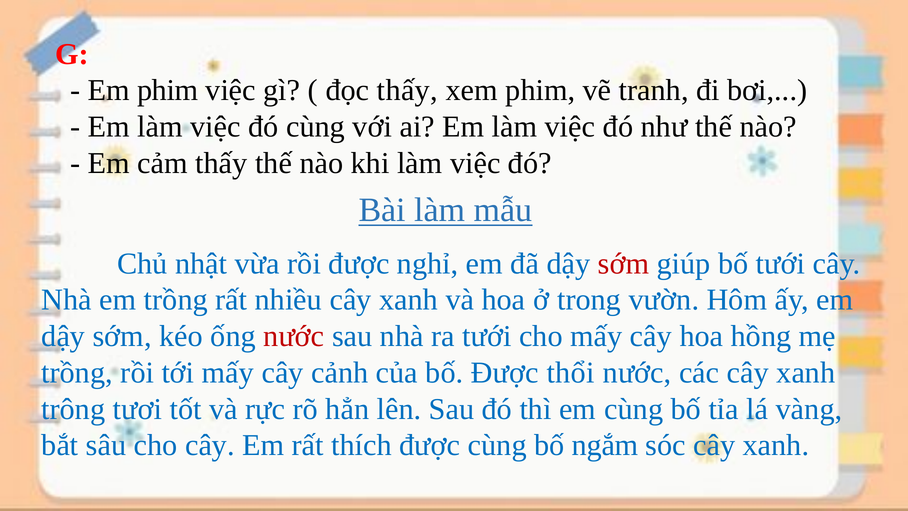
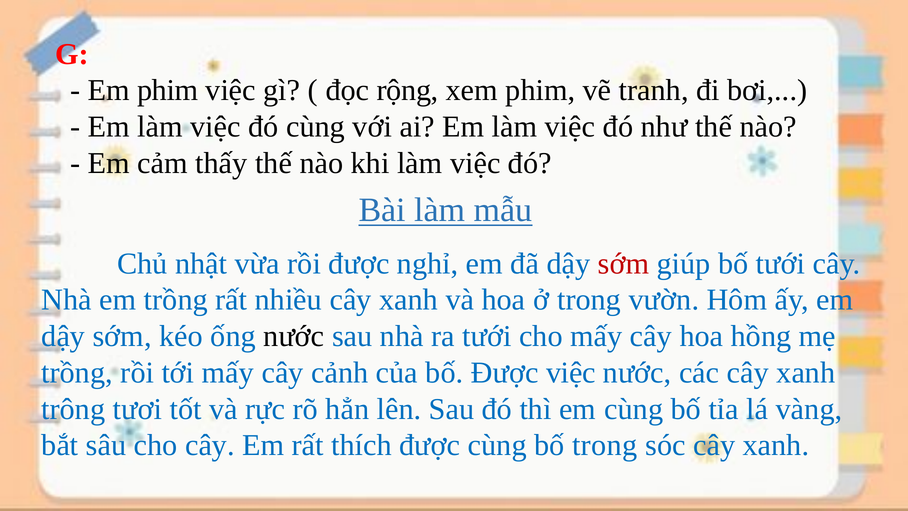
đọc thấy: thấy -> rộng
nước at (294, 336) colour: red -> black
Được thổi: thổi -> việc
bố ngắm: ngắm -> trong
